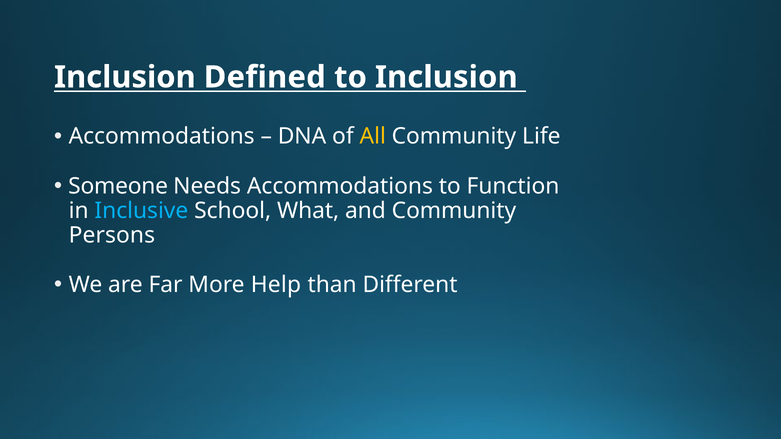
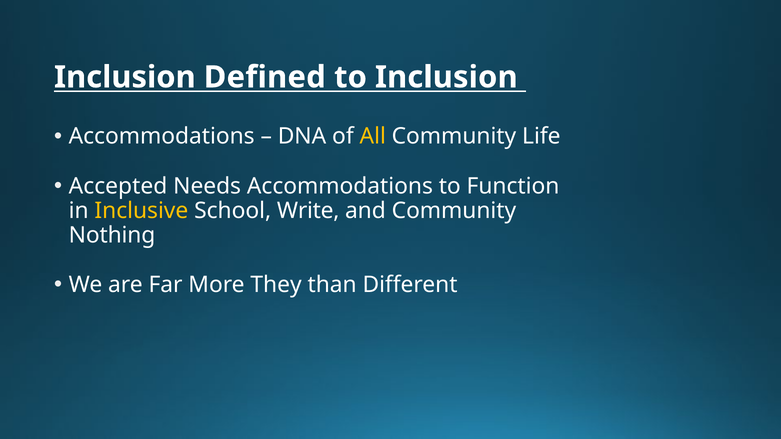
Someone: Someone -> Accepted
Inclusive colour: light blue -> yellow
What: What -> Write
Persons: Persons -> Nothing
Help: Help -> They
